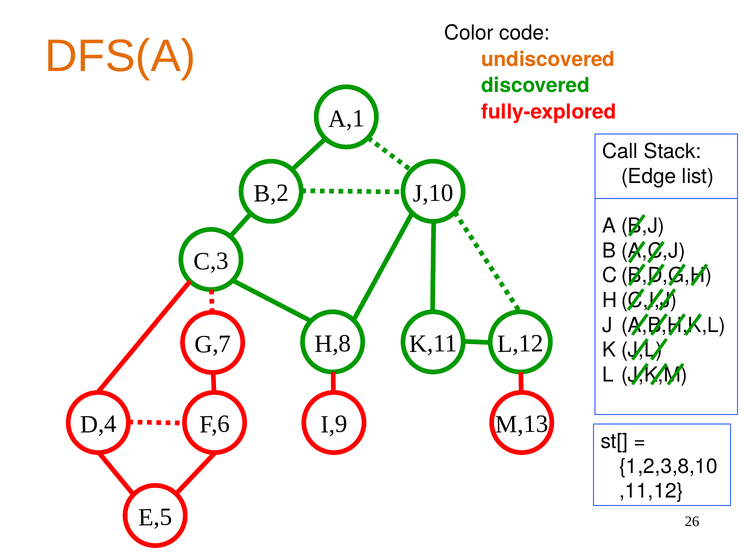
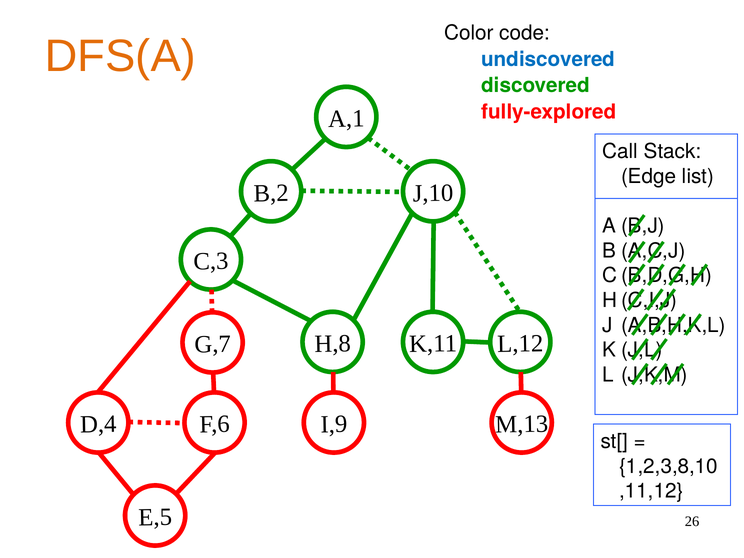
undiscovered colour: orange -> blue
